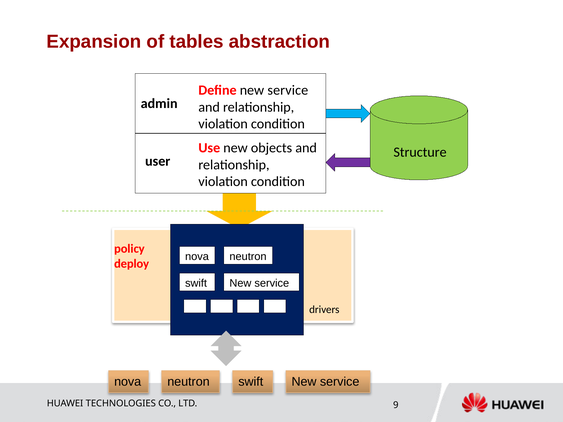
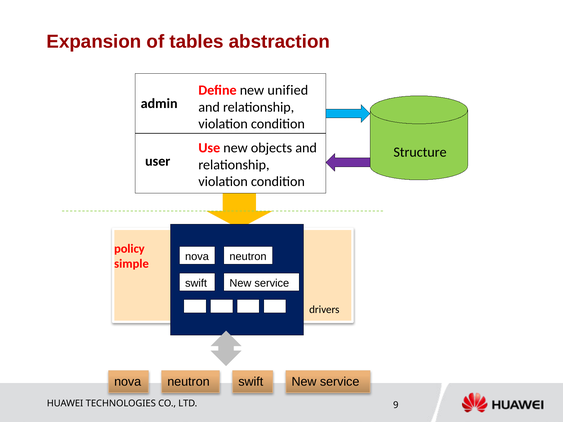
Define new service: service -> unified
deploy: deploy -> simple
